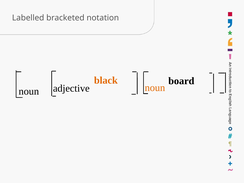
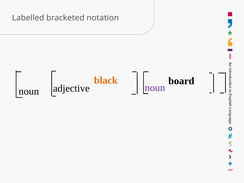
noun at (155, 88) colour: orange -> purple
